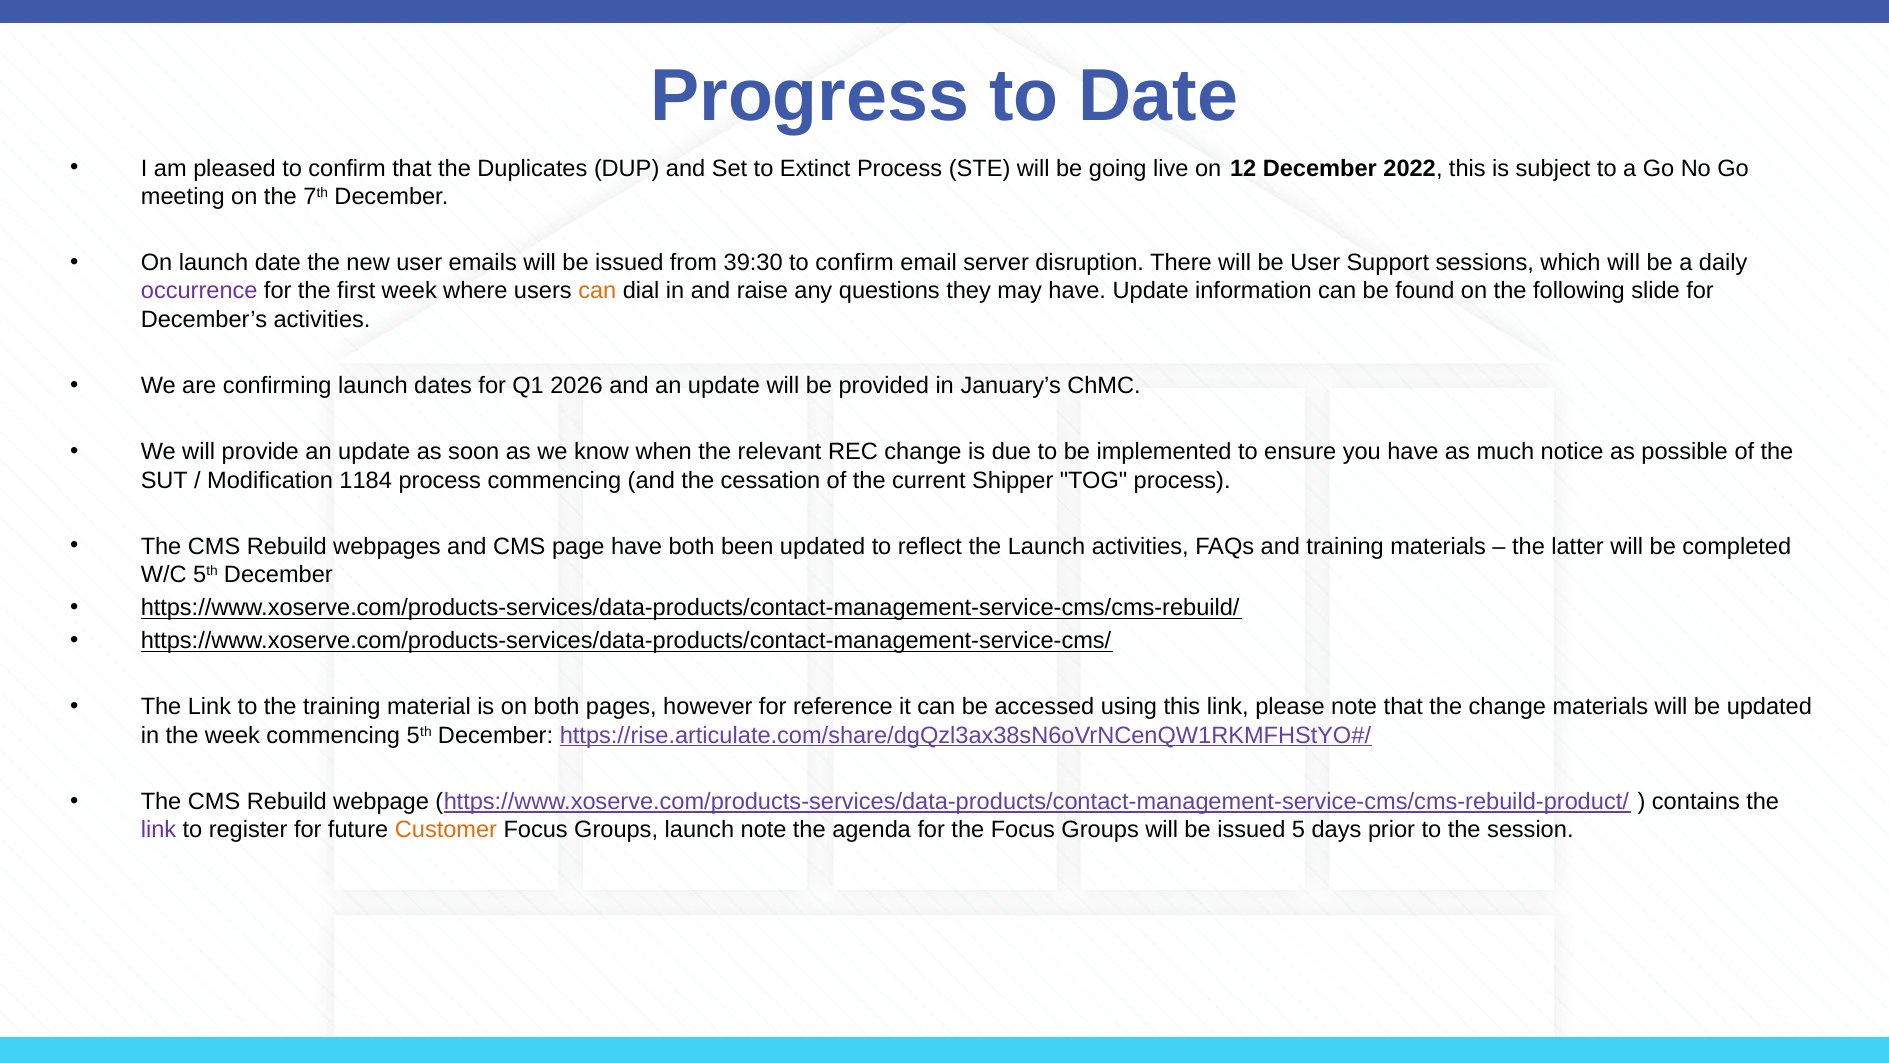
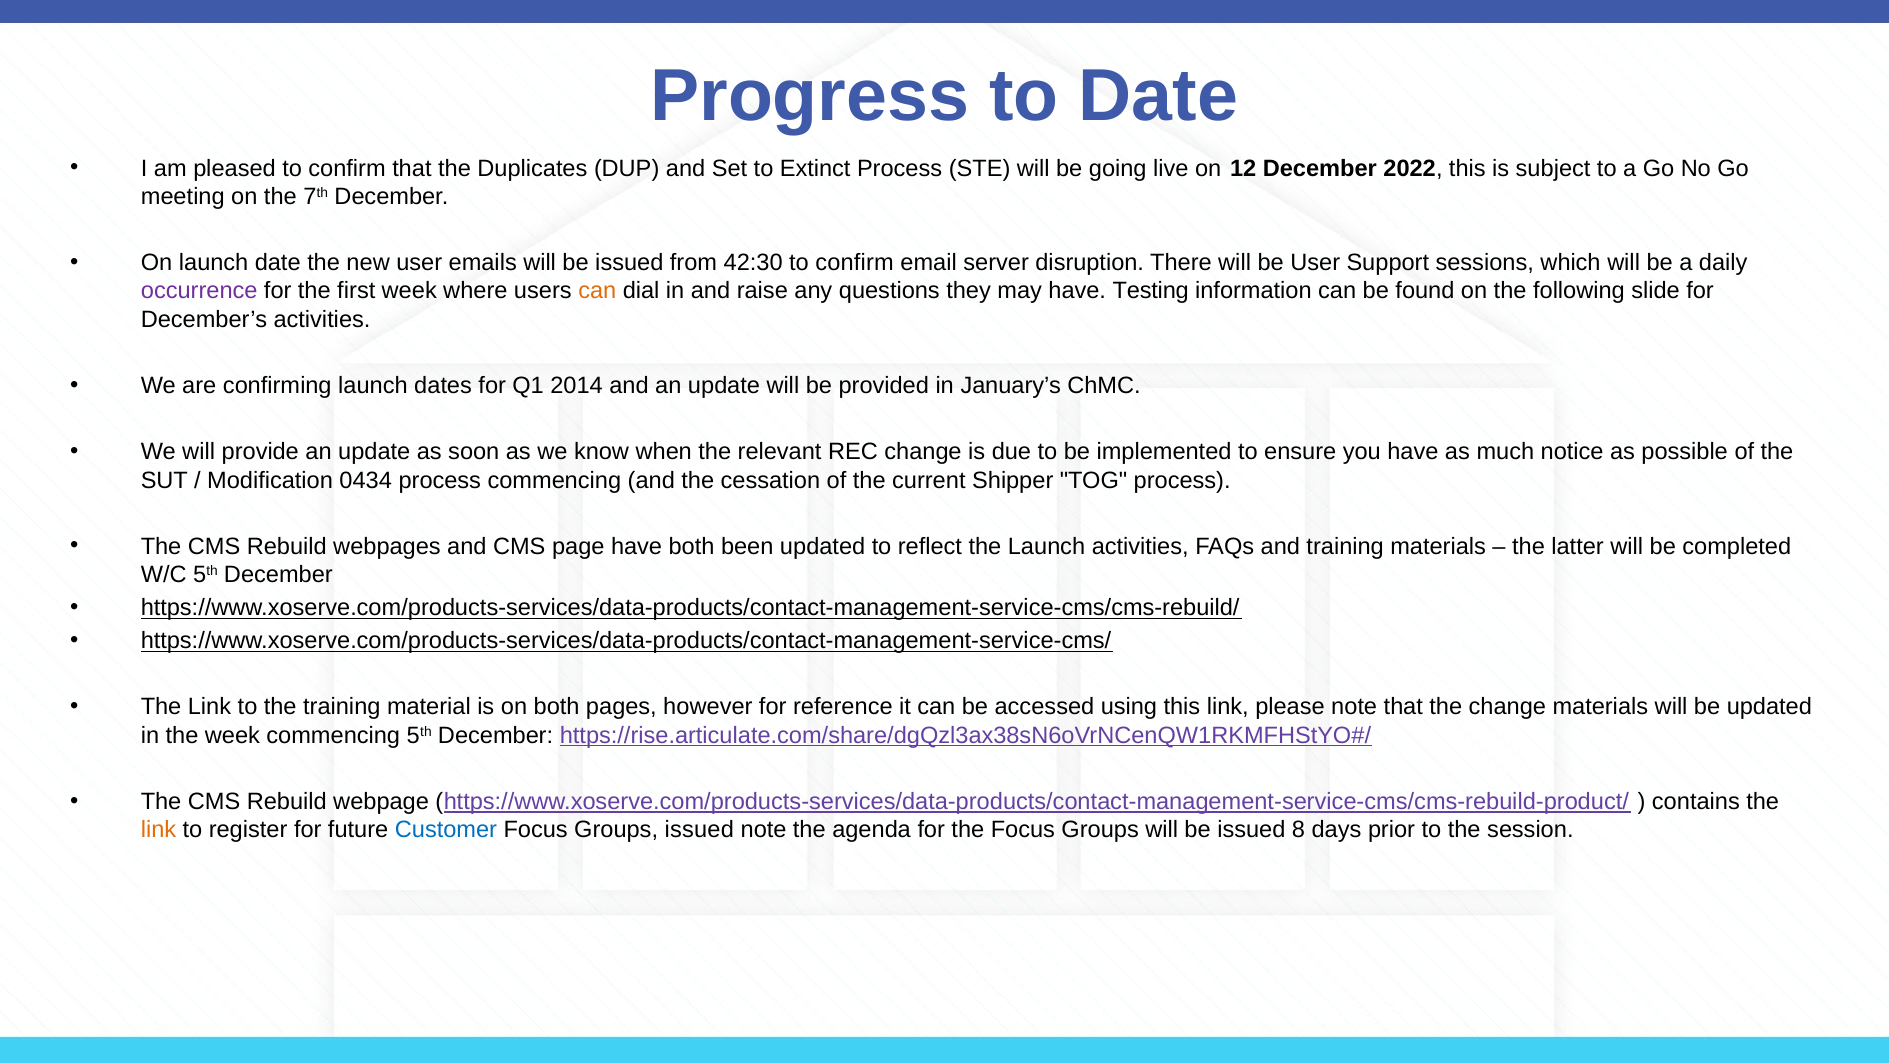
39:30: 39:30 -> 42:30
have Update: Update -> Testing
2026: 2026 -> 2014
1184: 1184 -> 0434
link at (159, 830) colour: purple -> orange
Customer colour: orange -> blue
Groups launch: launch -> issued
5: 5 -> 8
